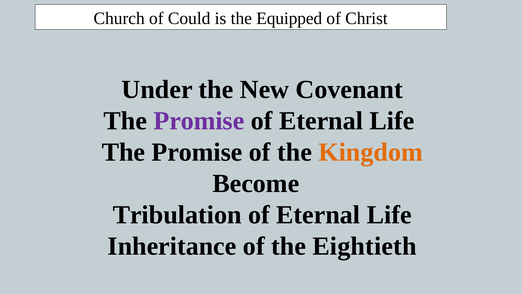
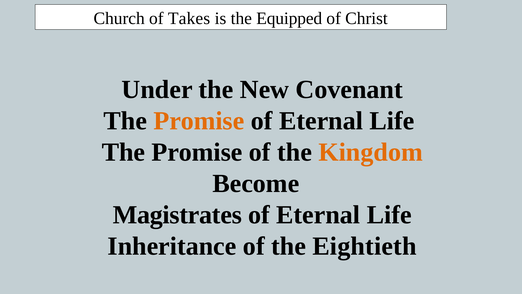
Could: Could -> Takes
Promise at (199, 121) colour: purple -> orange
Tribulation: Tribulation -> Magistrates
